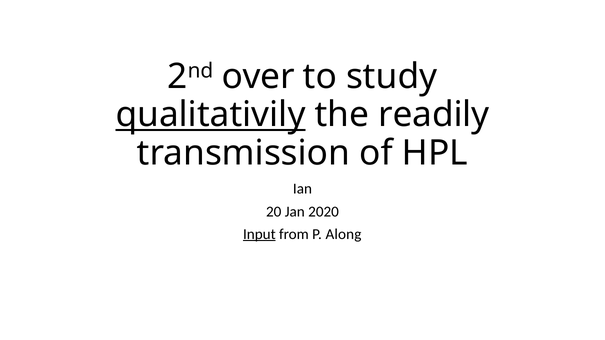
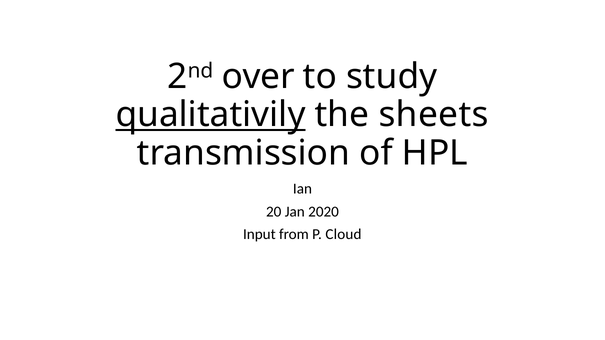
readily: readily -> sheets
Input underline: present -> none
Along: Along -> Cloud
